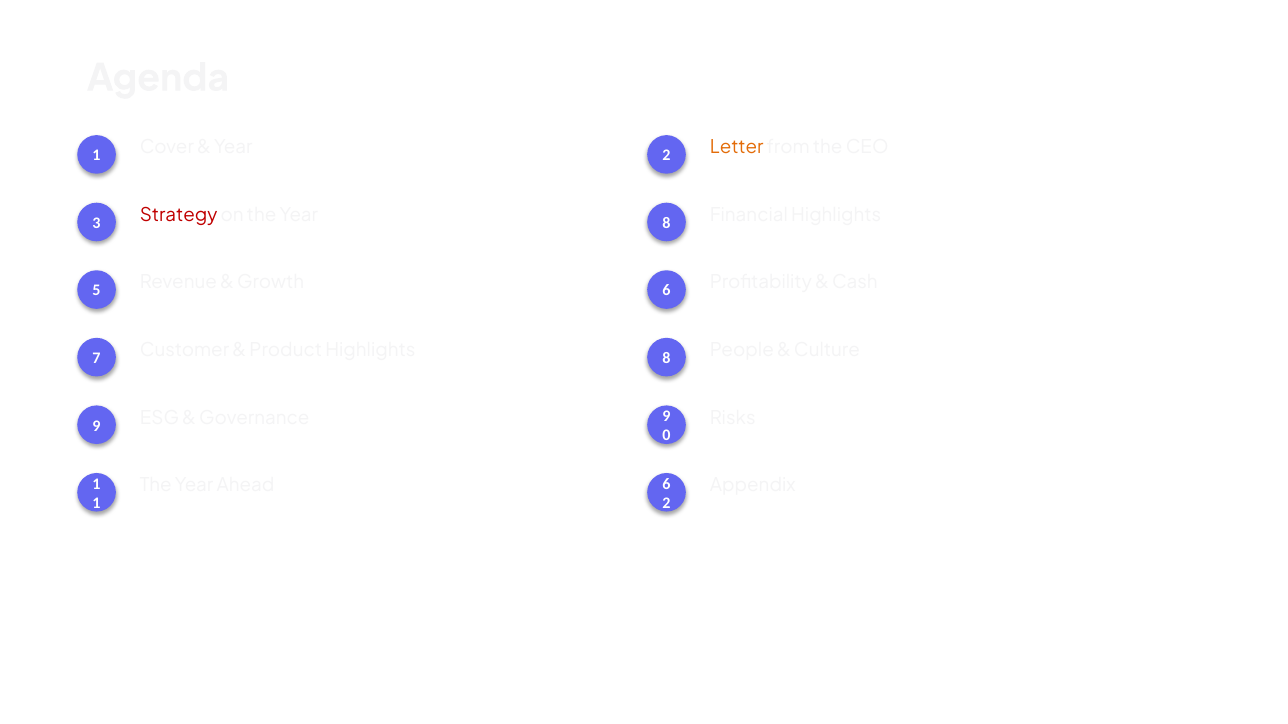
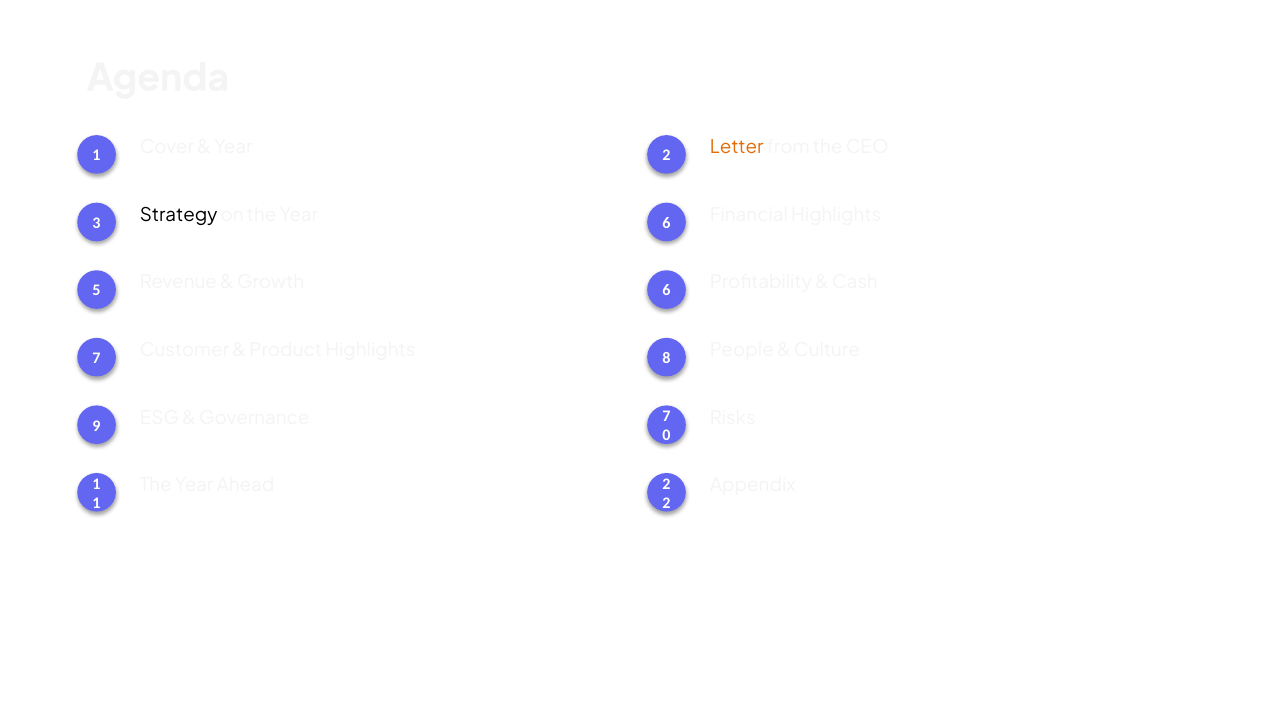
Strategy colour: red -> black
Year 8: 8 -> 6
Governance 9: 9 -> 7
Ahead 6: 6 -> 2
